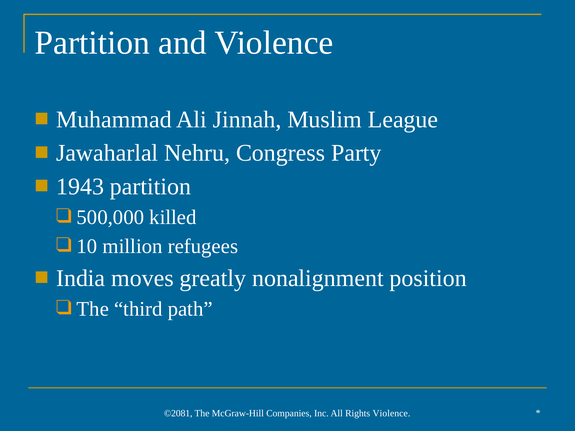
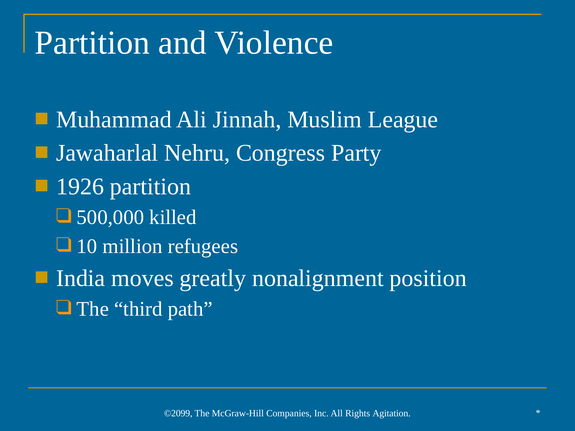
1943: 1943 -> 1926
©2081: ©2081 -> ©2099
Rights Violence: Violence -> Agitation
